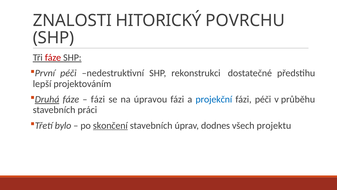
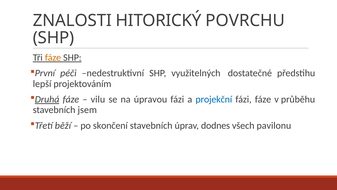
fáze at (53, 58) colour: red -> orange
rekonstrukci: rekonstrukci -> využitelných
fázi at (98, 99): fázi -> vilu
fázi péči: péči -> fáze
práci: práci -> jsem
bylo: bylo -> běží
skončení underline: present -> none
projektu: projektu -> pavilonu
